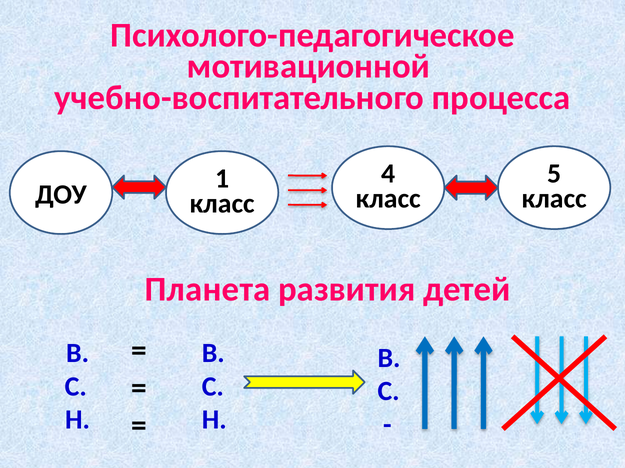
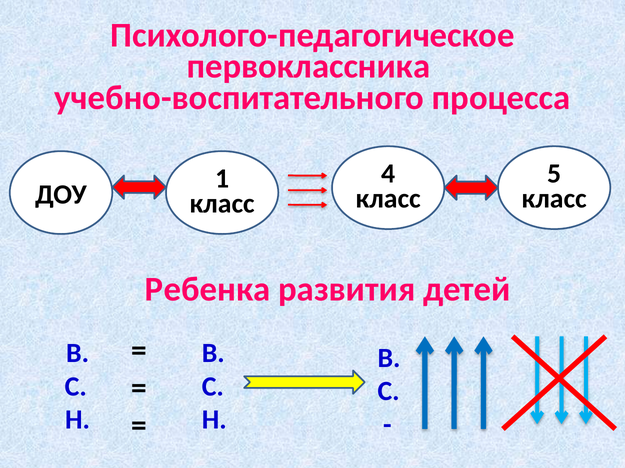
мотивационной: мотивационной -> первоклассника
Планета: Планета -> Ребенка
